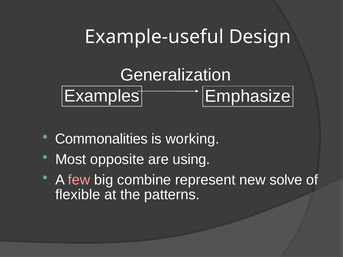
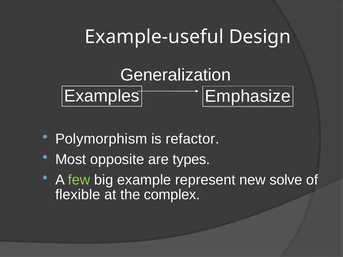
Commonalities: Commonalities -> Polymorphism
working: working -> refactor
using: using -> types
few colour: pink -> light green
combine: combine -> example
patterns: patterns -> complex
